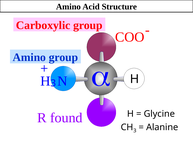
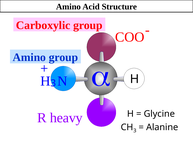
found: found -> heavy
